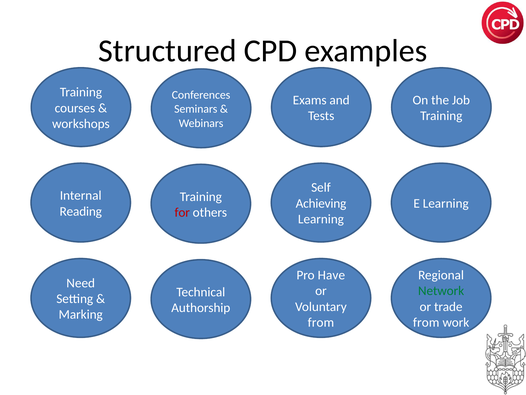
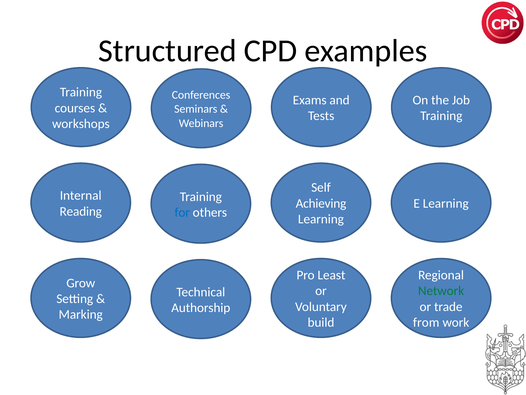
for colour: red -> blue
Have: Have -> Least
Need: Need -> Grow
from at (321, 322): from -> build
